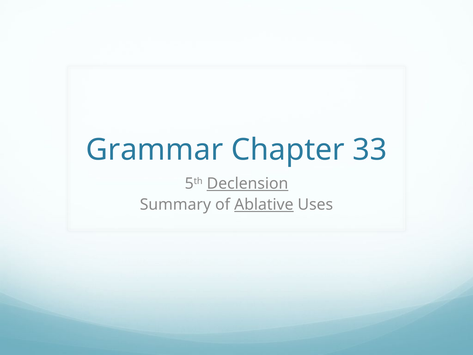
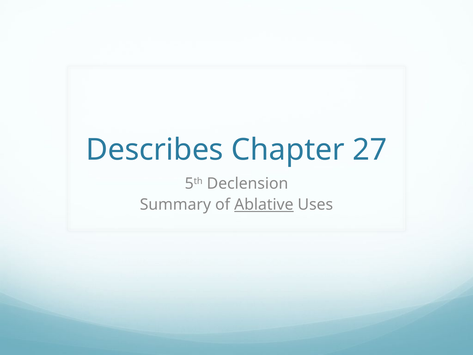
Grammar: Grammar -> Describes
33: 33 -> 27
Declension underline: present -> none
